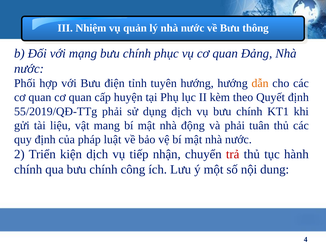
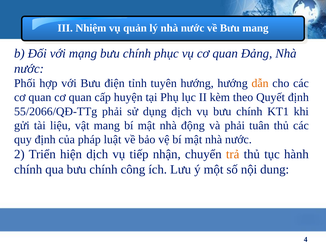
Bưu thông: thông -> mang
55/2019/QĐ-TTg: 55/2019/QĐ-TTg -> 55/2066/QĐ-TTg
kiện: kiện -> hiện
trả colour: red -> orange
